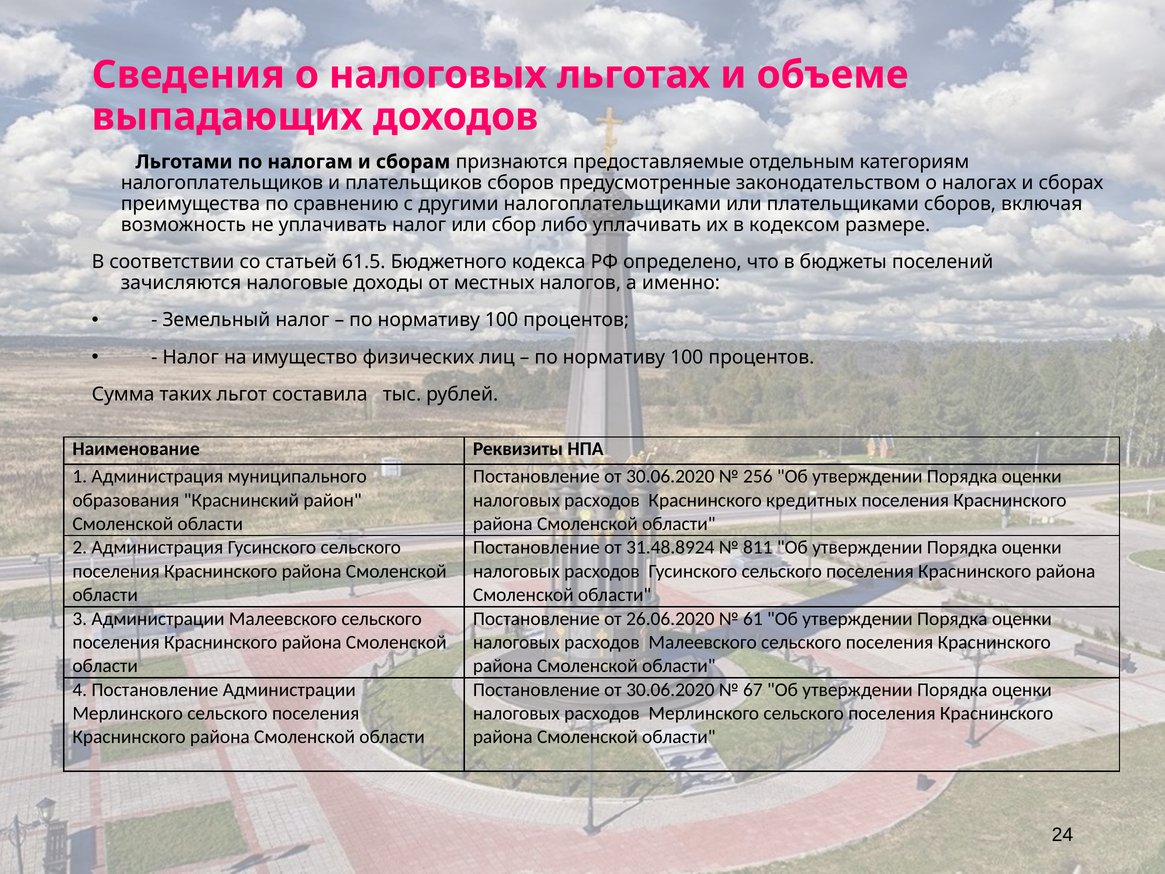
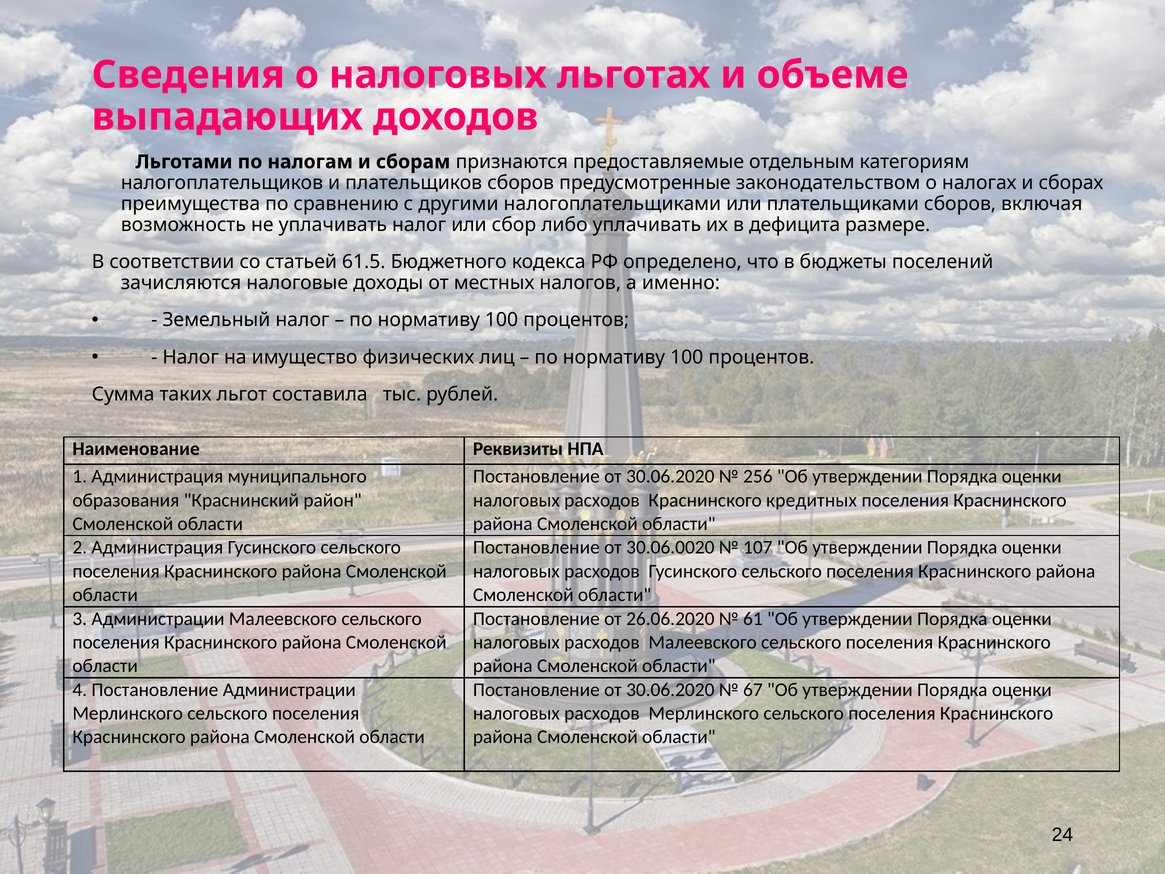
кодексом: кодексом -> дефицита
31.48.8924: 31.48.8924 -> 30.06.0020
811: 811 -> 107
